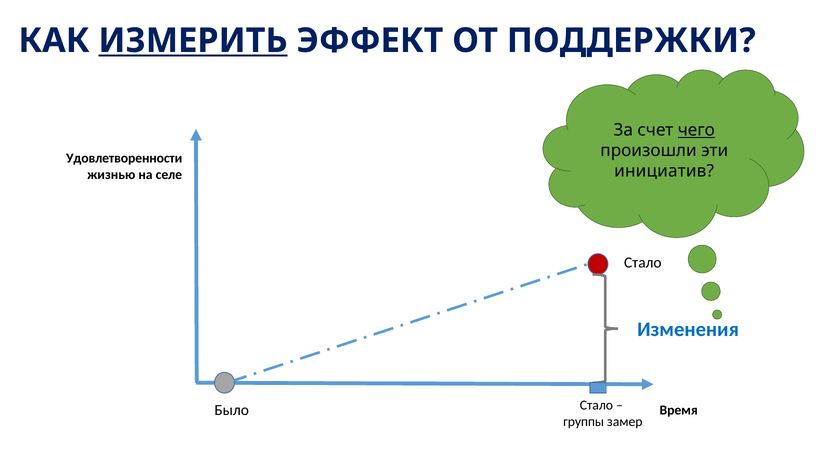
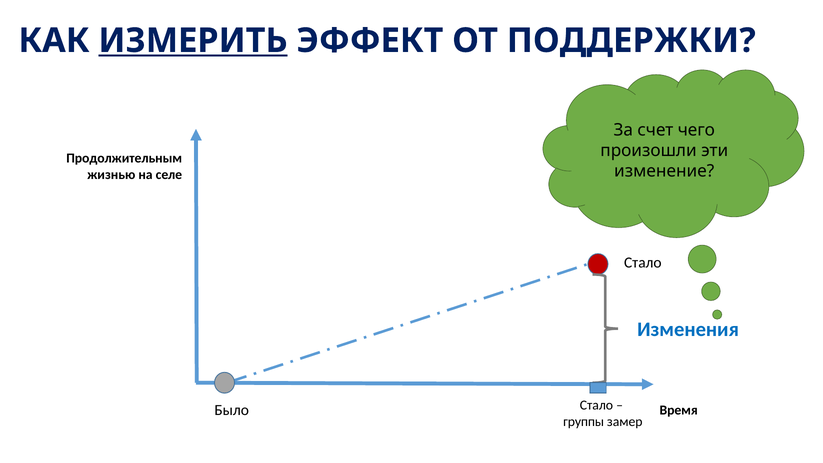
чего underline: present -> none
Удовлетворенности: Удовлетворенности -> Продолжительным
инициатив: инициатив -> изменение
